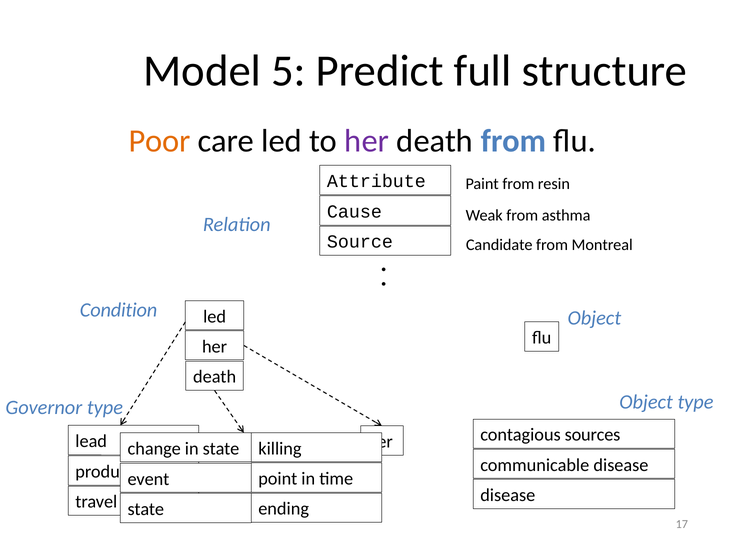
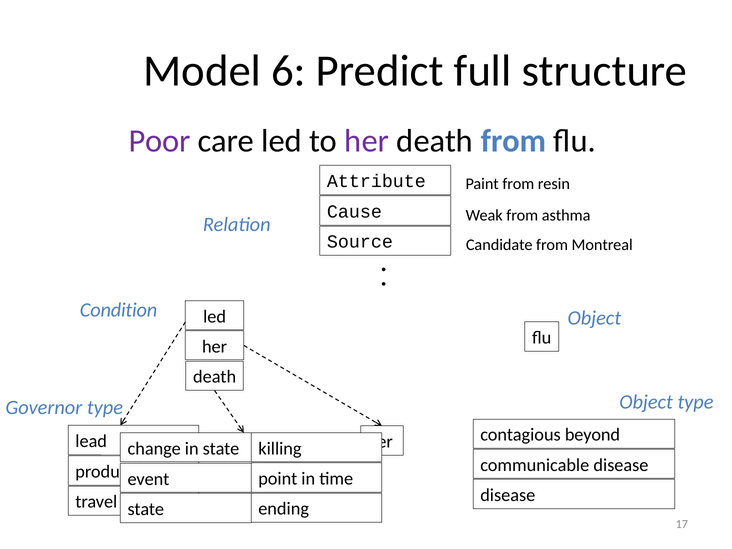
5: 5 -> 6
Poor colour: orange -> purple
sources: sources -> beyond
